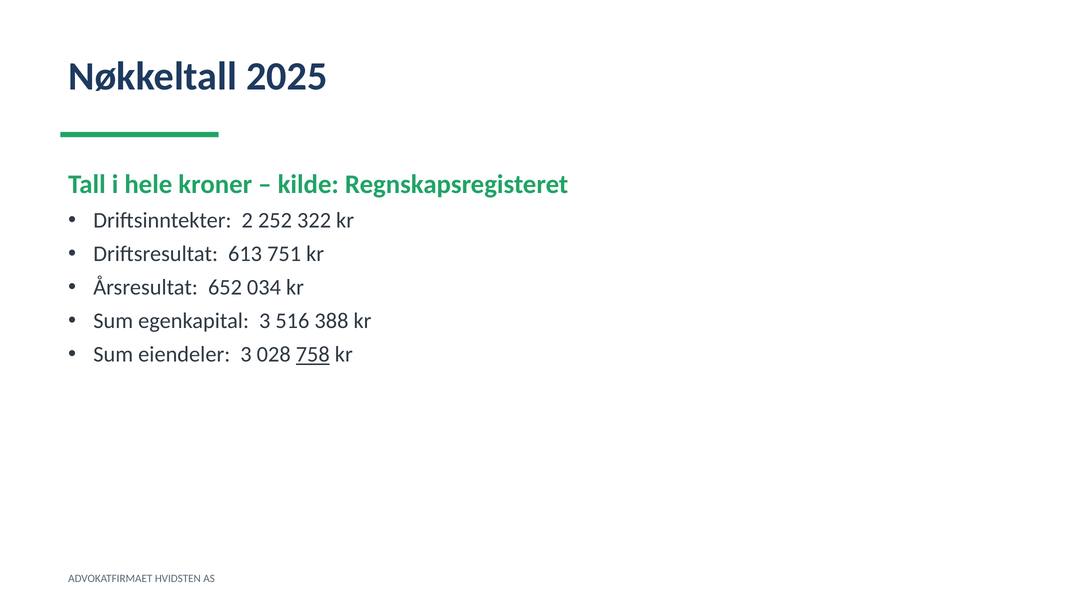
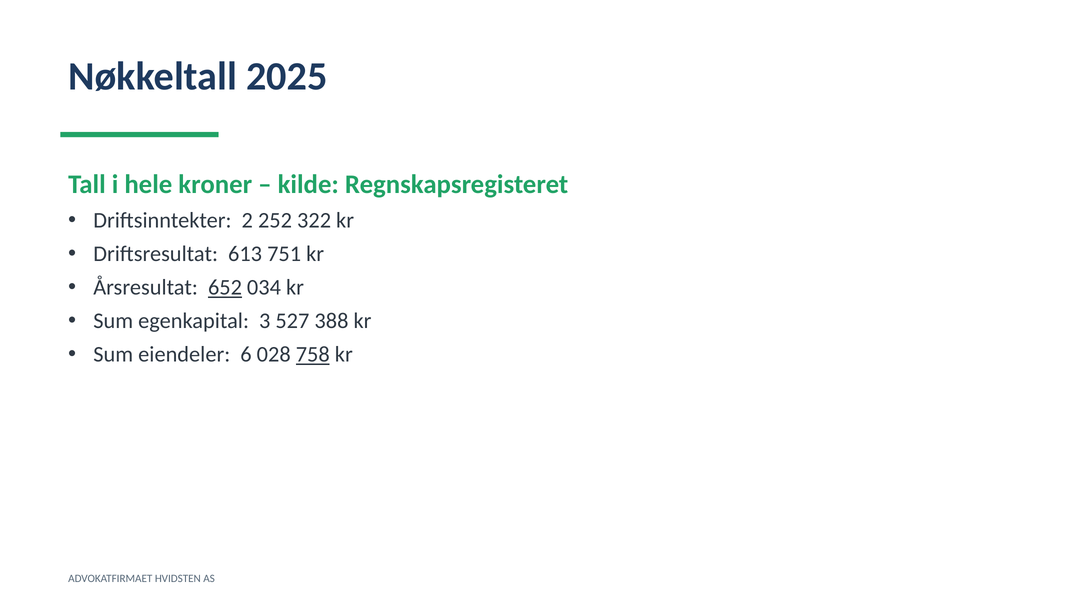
652 underline: none -> present
516: 516 -> 527
eiendeler 3: 3 -> 6
